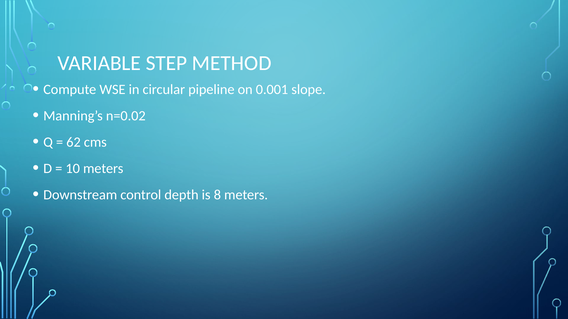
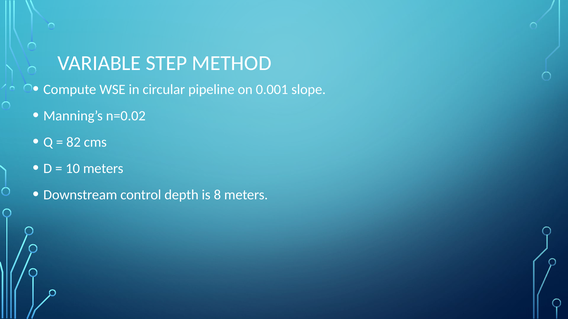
62: 62 -> 82
